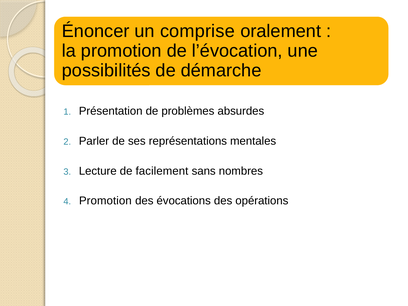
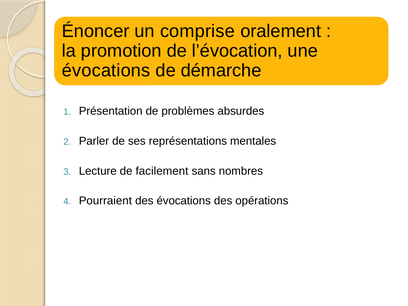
possibilités at (106, 70): possibilités -> évocations
Promotion at (105, 201): Promotion -> Pourraient
